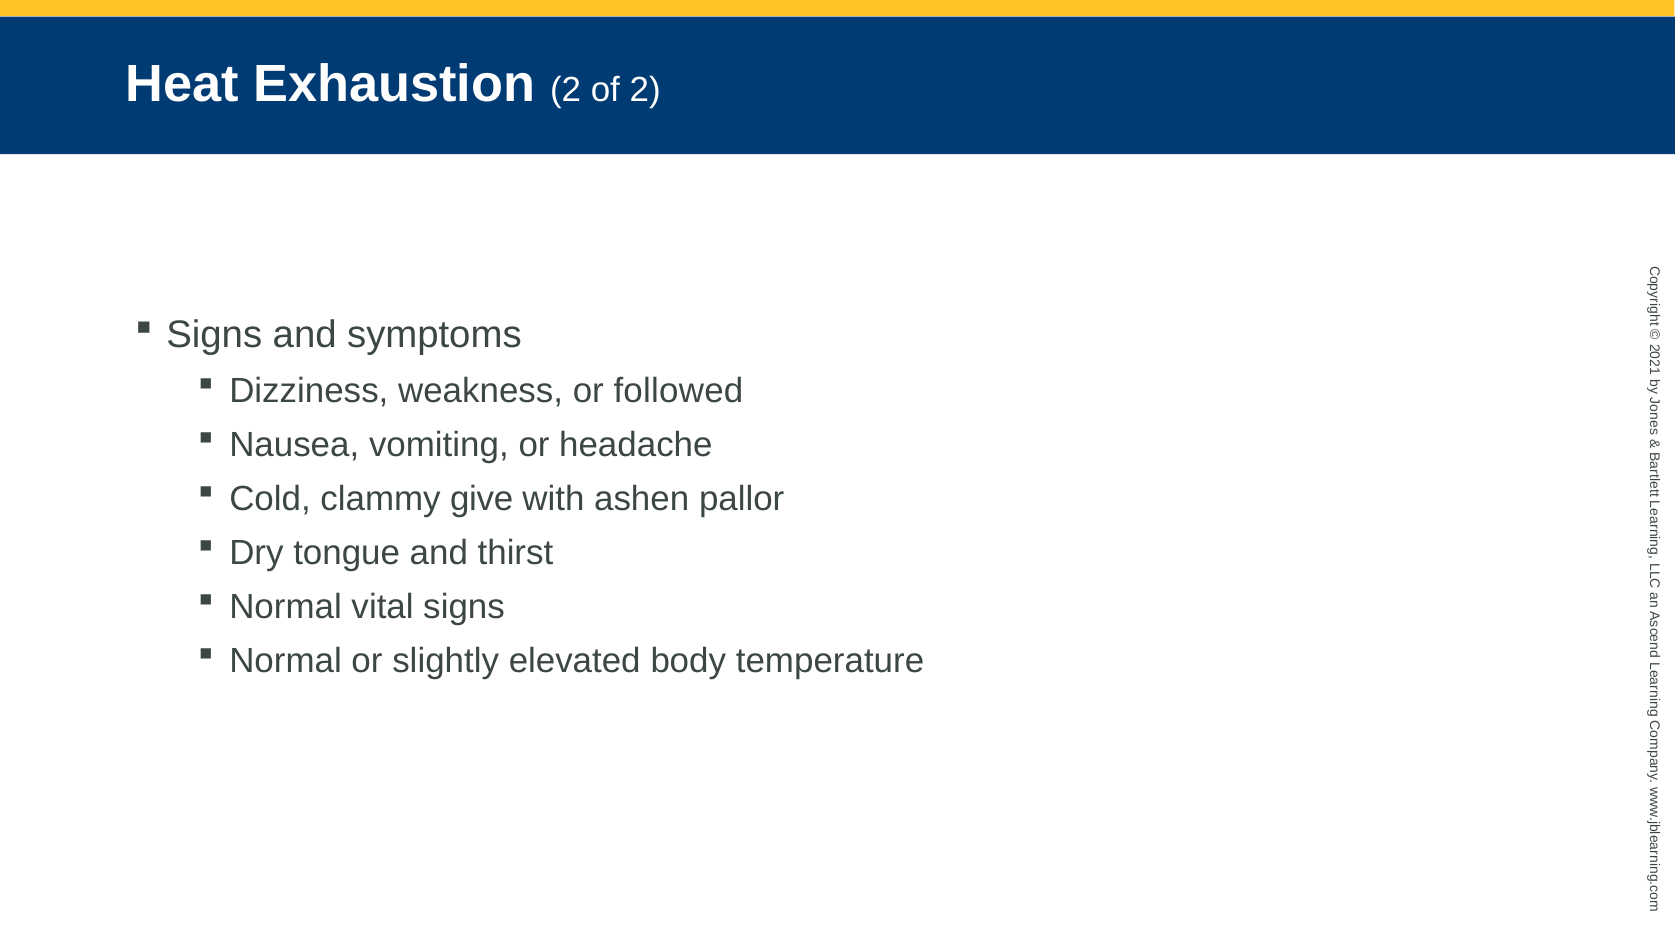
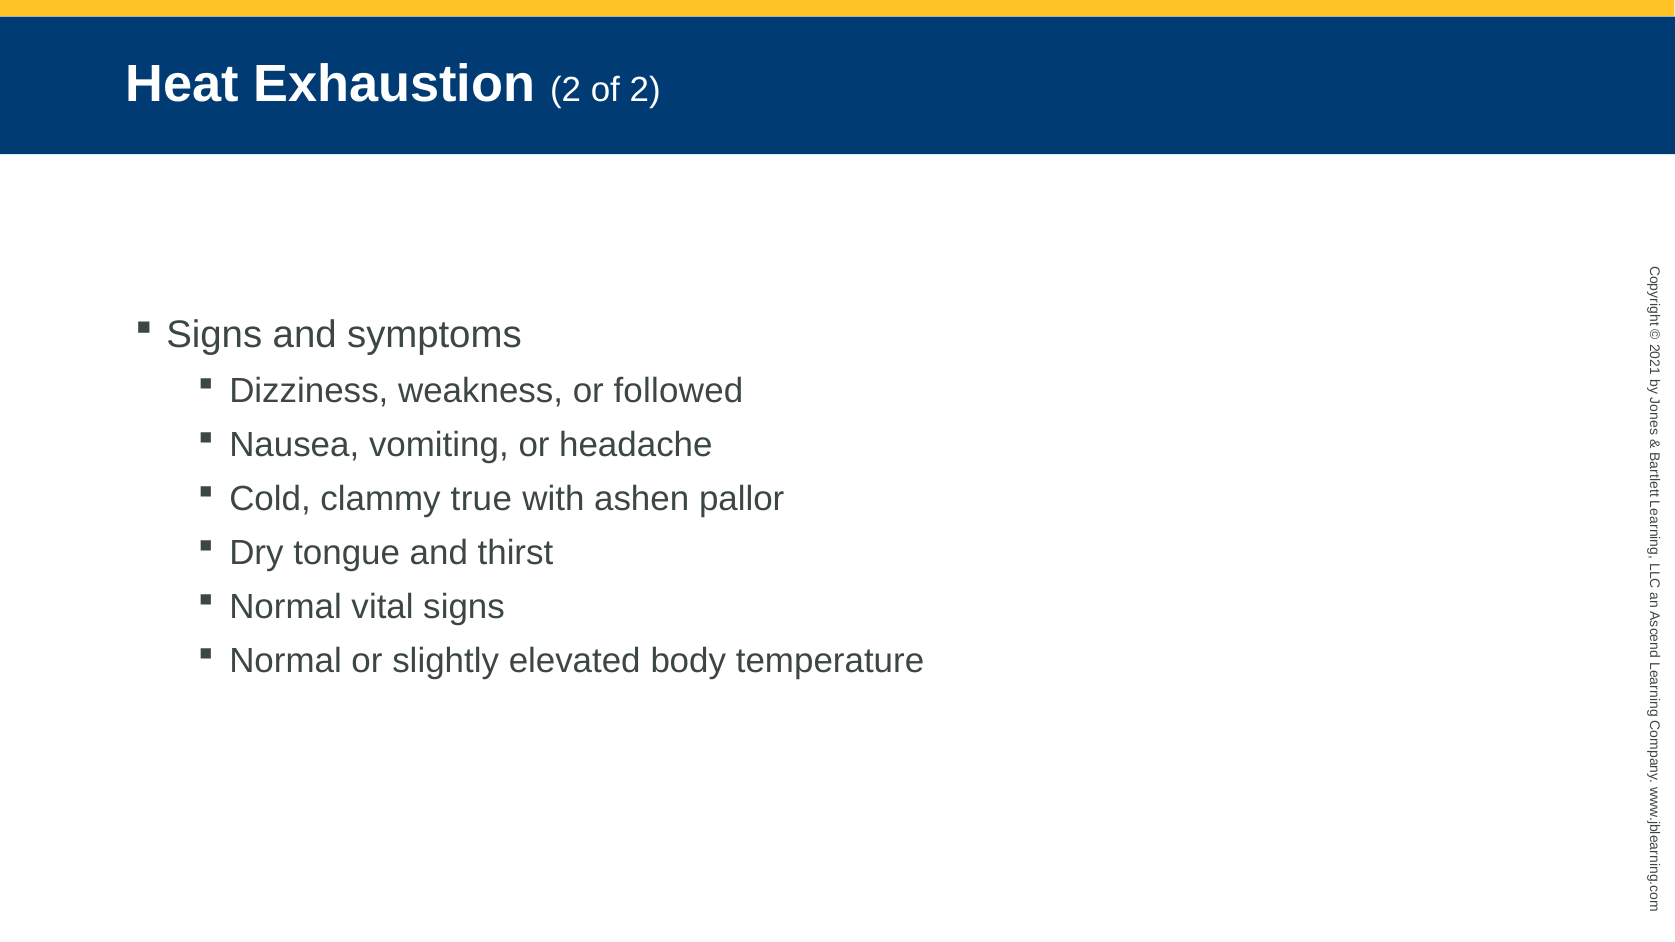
give: give -> true
